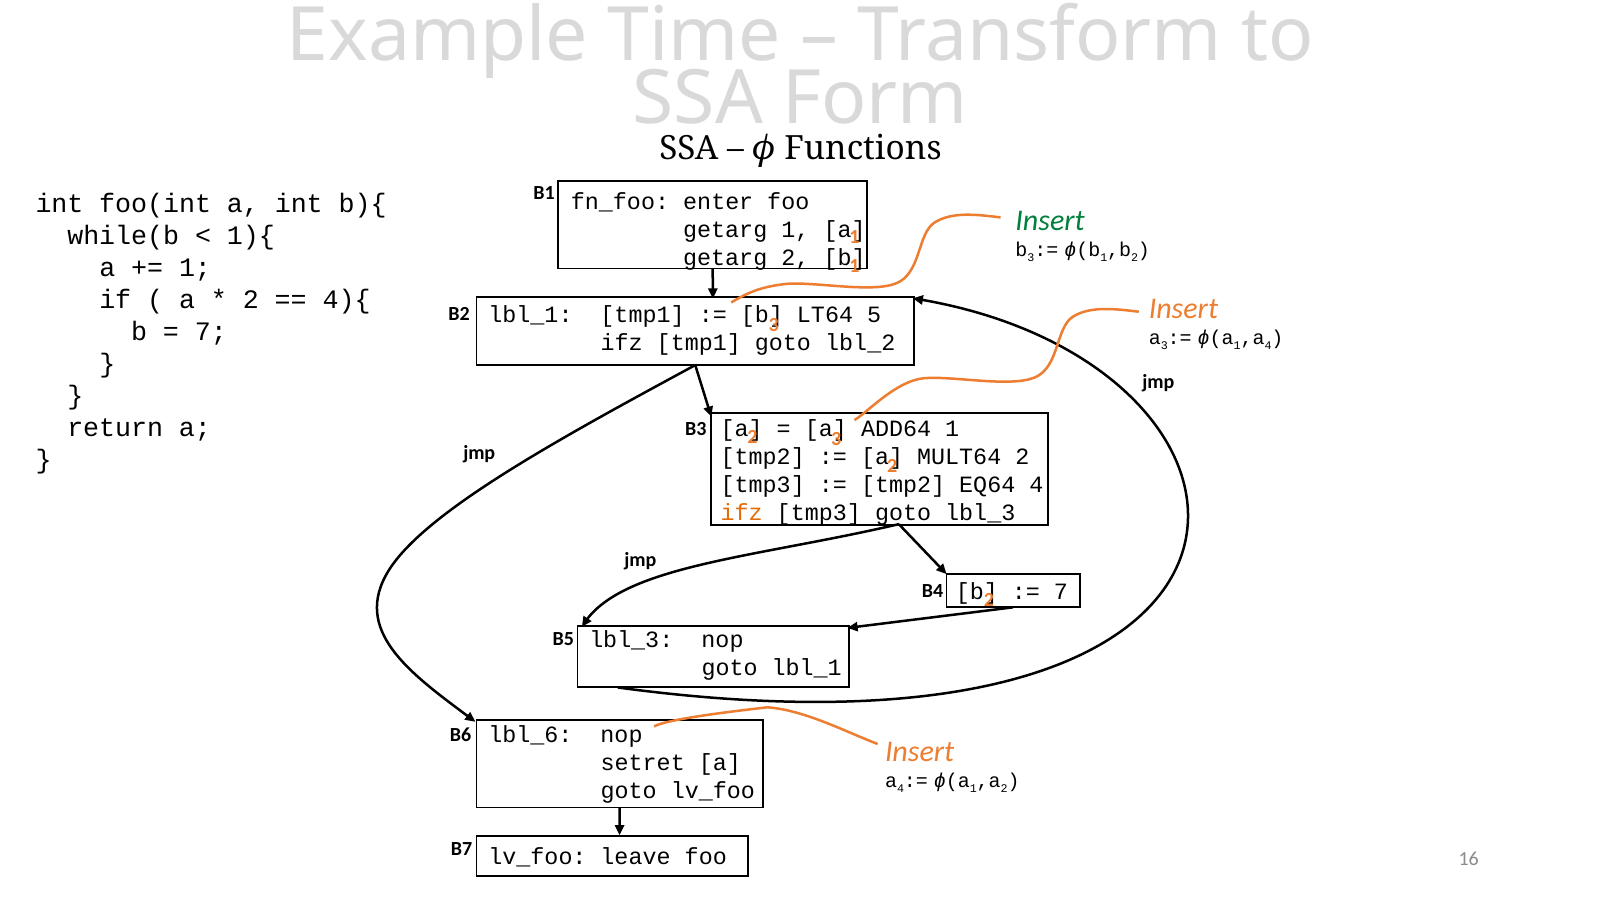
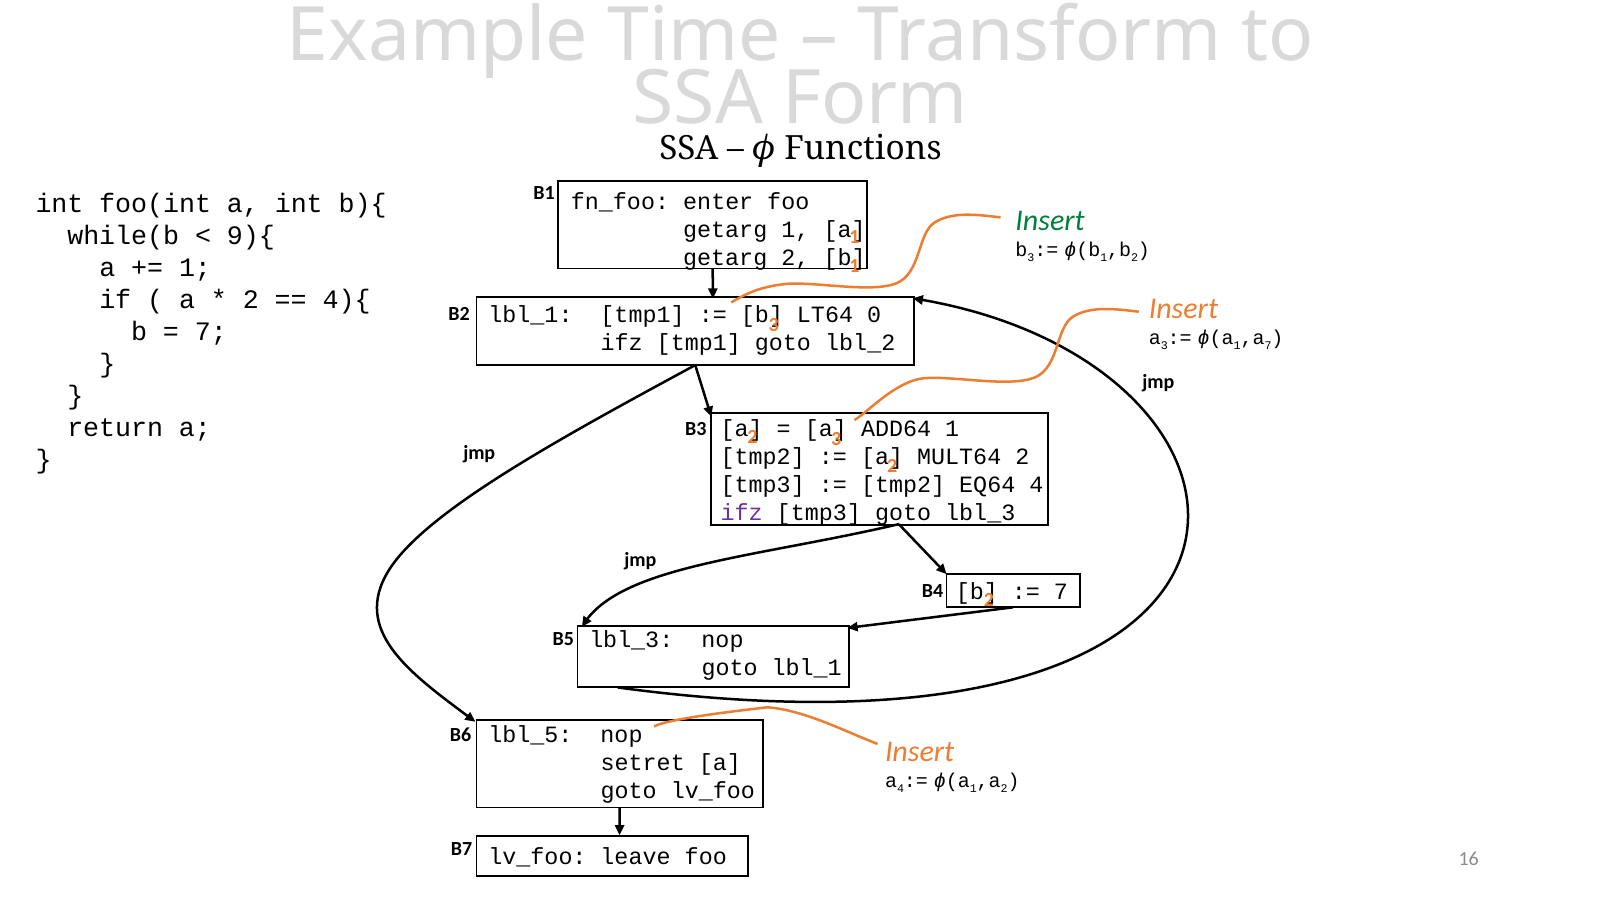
1){: 1){ -> 9){
5: 5 -> 0
4 at (1268, 346): 4 -> 7
ifz at (742, 513) colour: orange -> purple
lbl_6: lbl_6 -> lbl_5
